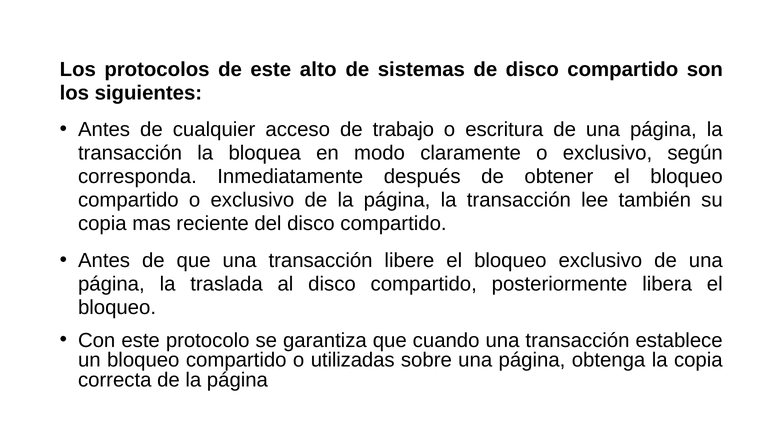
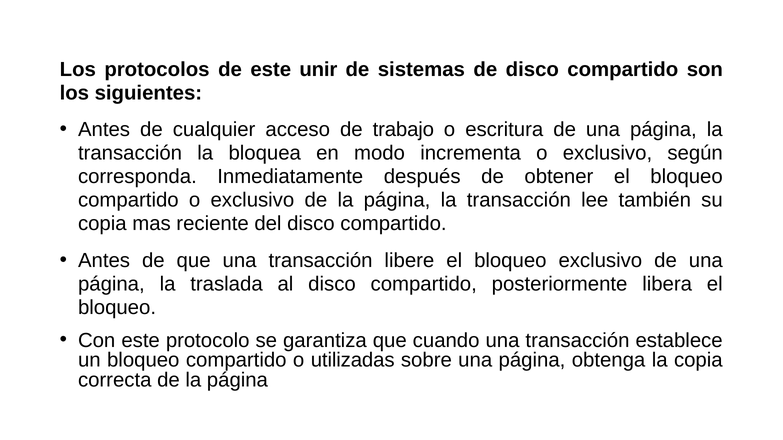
alto: alto -> unir
claramente: claramente -> incrementa
